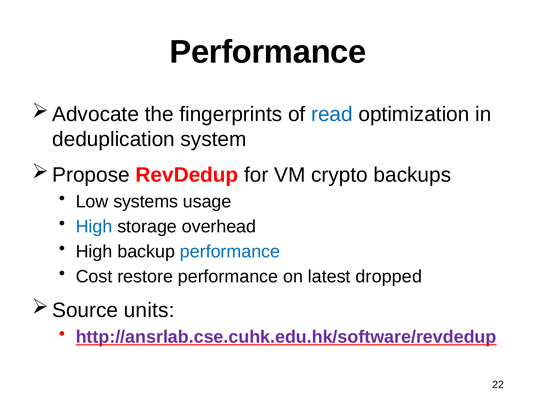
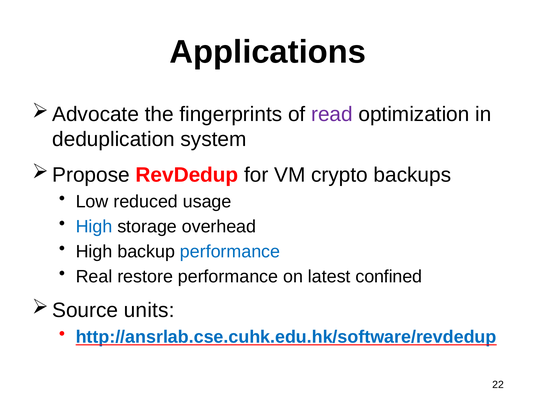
Performance at (268, 52): Performance -> Applications
read colour: blue -> purple
systems: systems -> reduced
Cost: Cost -> Real
dropped: dropped -> confined
http://ansrlab.cse.cuhk.edu.hk/software/revdedup colour: purple -> blue
